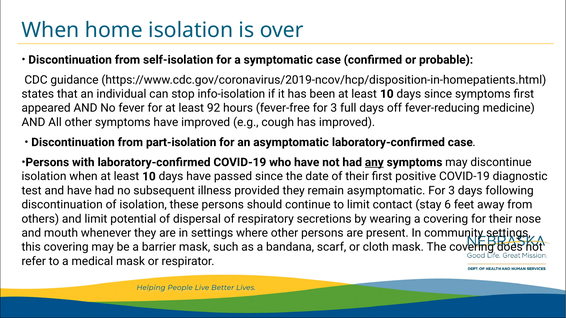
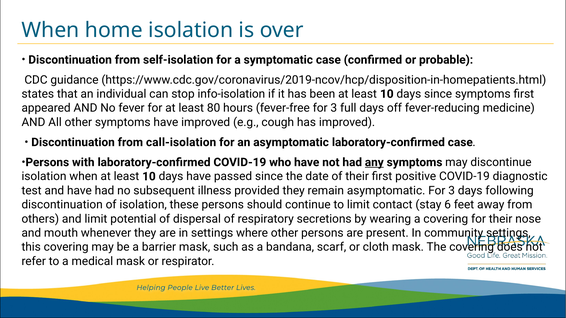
92: 92 -> 80
part-isolation: part-isolation -> call-isolation
